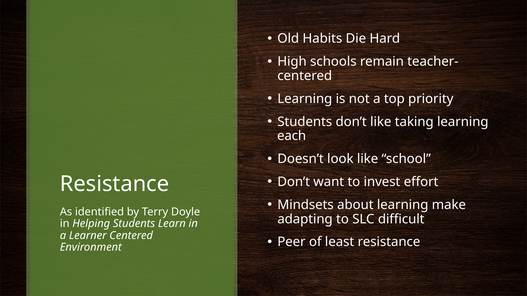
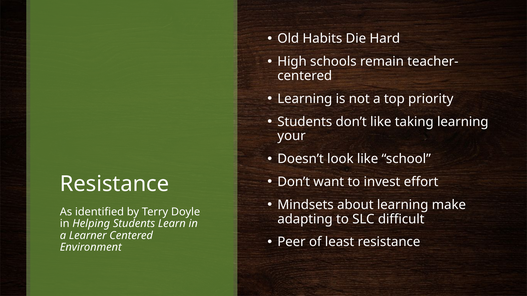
each: each -> your
